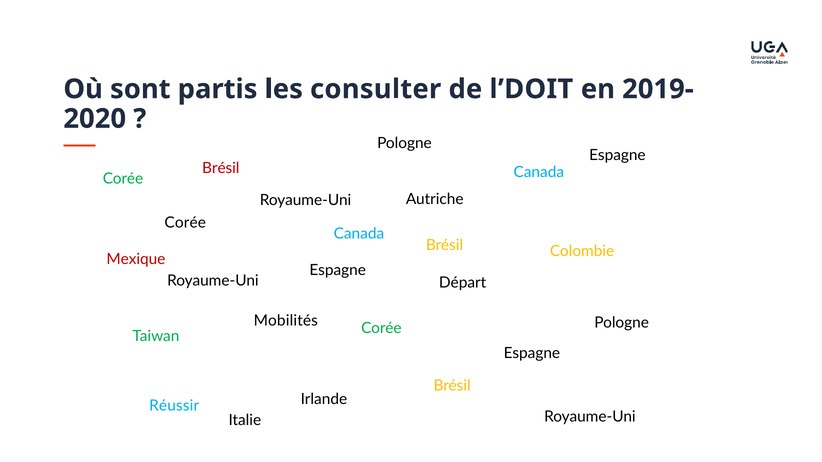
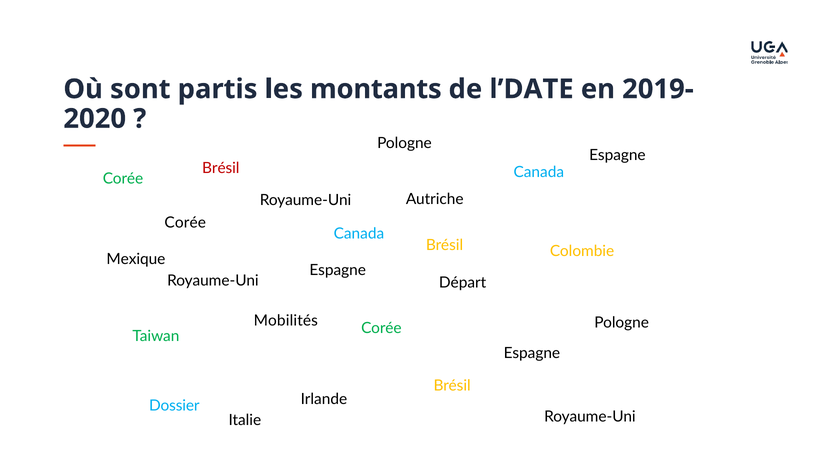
consulter: consulter -> montants
l’DOIT: l’DOIT -> l’DATE
Mexique colour: red -> black
Réussir: Réussir -> Dossier
